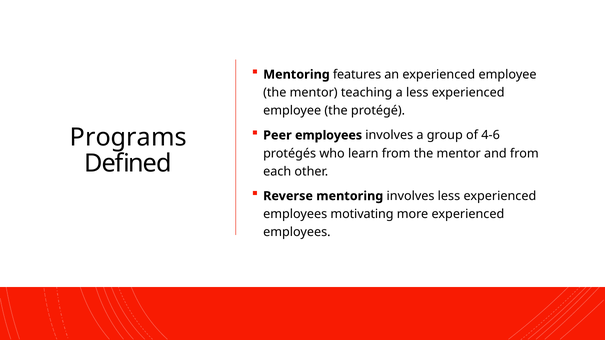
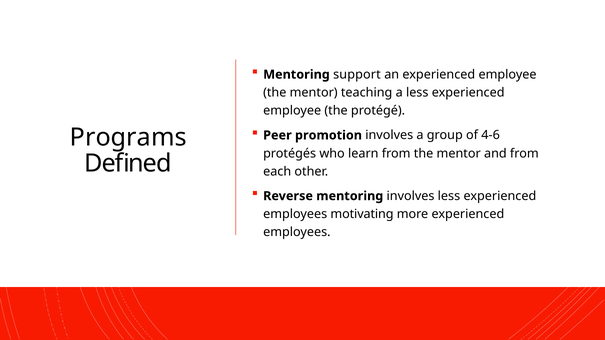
features: features -> support
Peer employees: employees -> promotion
